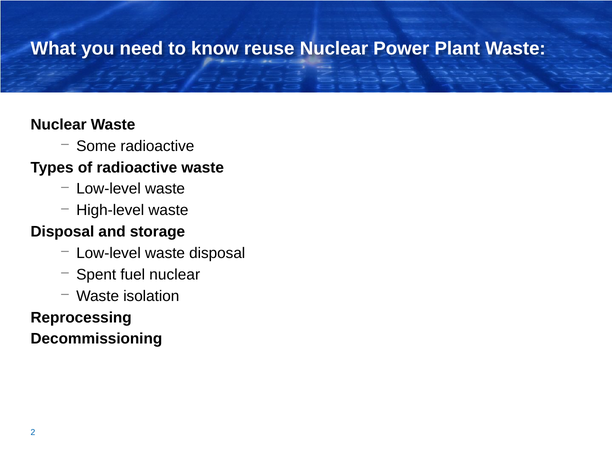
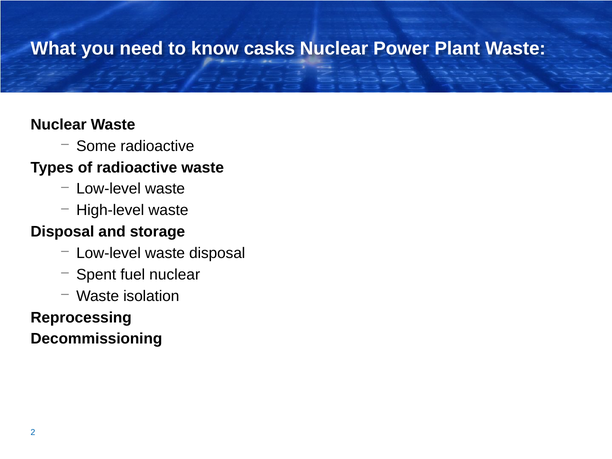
reuse: reuse -> casks
